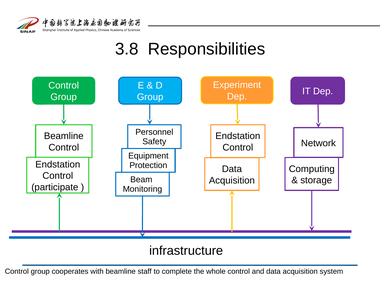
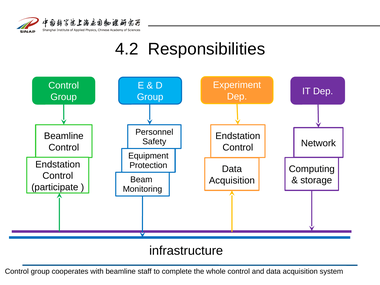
3.8: 3.8 -> 4.2
